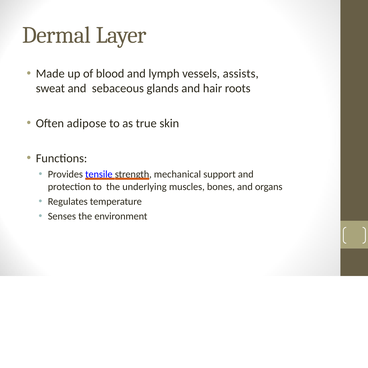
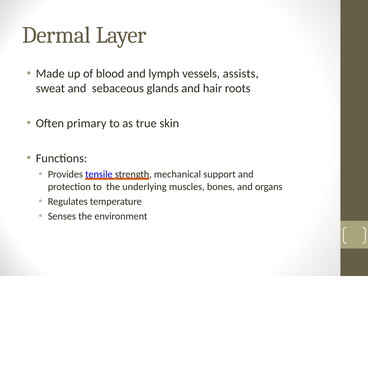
adipose: adipose -> primary
